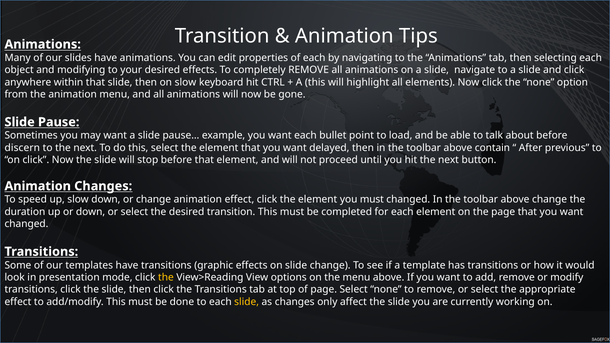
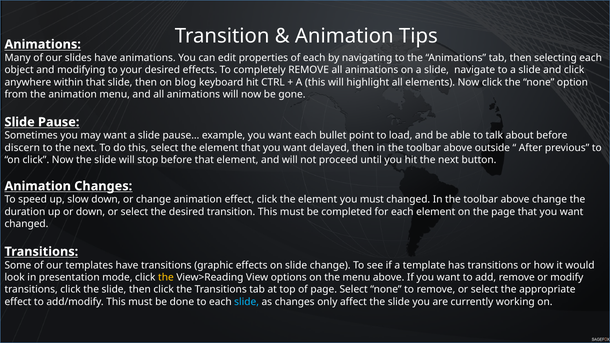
on slow: slow -> blog
contain: contain -> outside
slide at (247, 302) colour: yellow -> light blue
